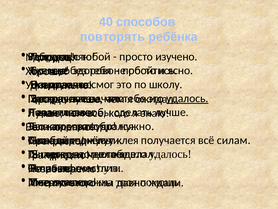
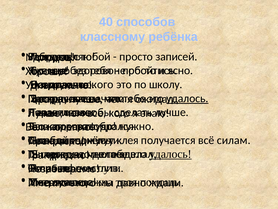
повторять: повторять -> классному
изучено: изучено -> записей
смог at (103, 84): смог -> кого
удалось at (170, 154) underline: none -> present
